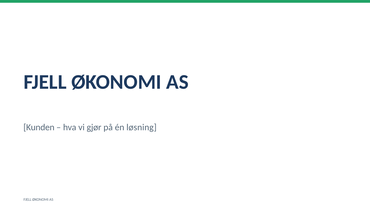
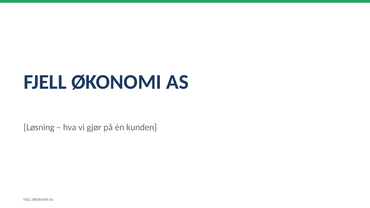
Kunden: Kunden -> Løsning
løsning: løsning -> kunden
